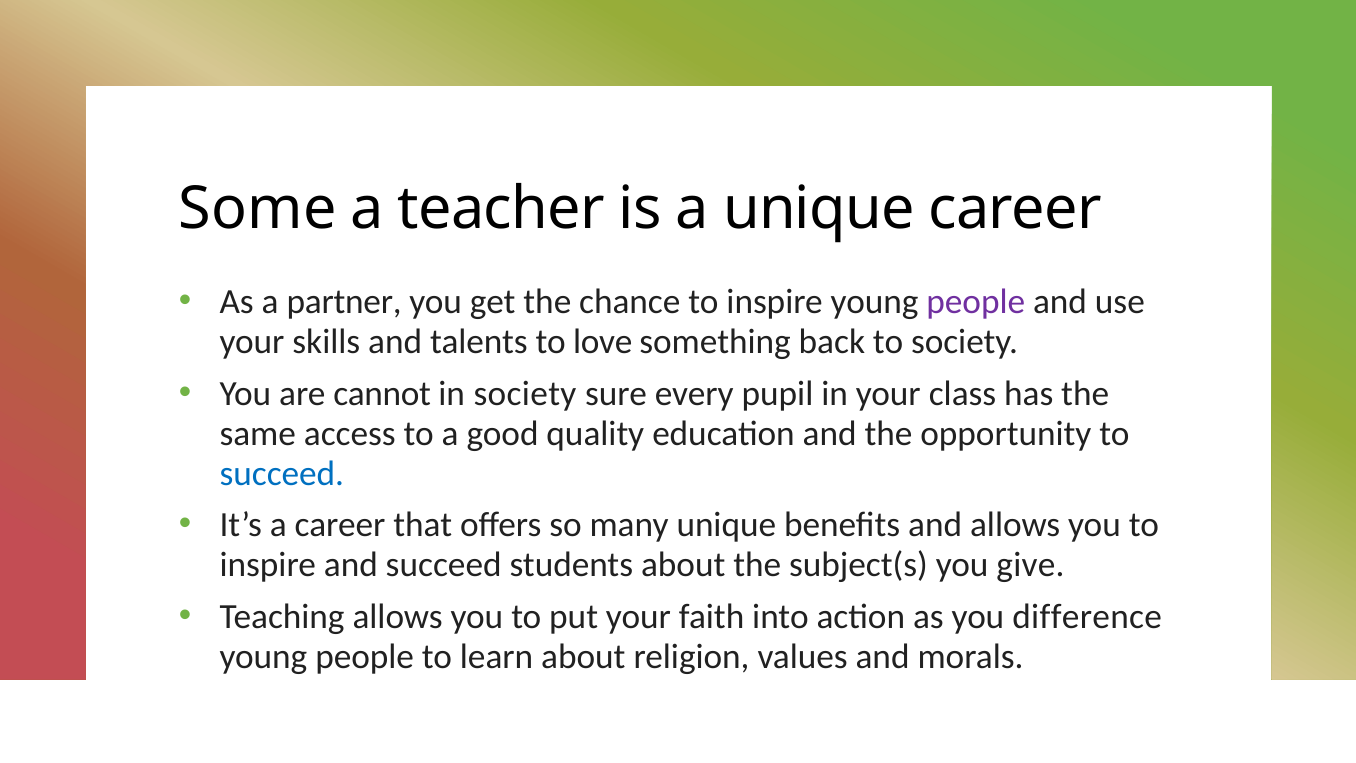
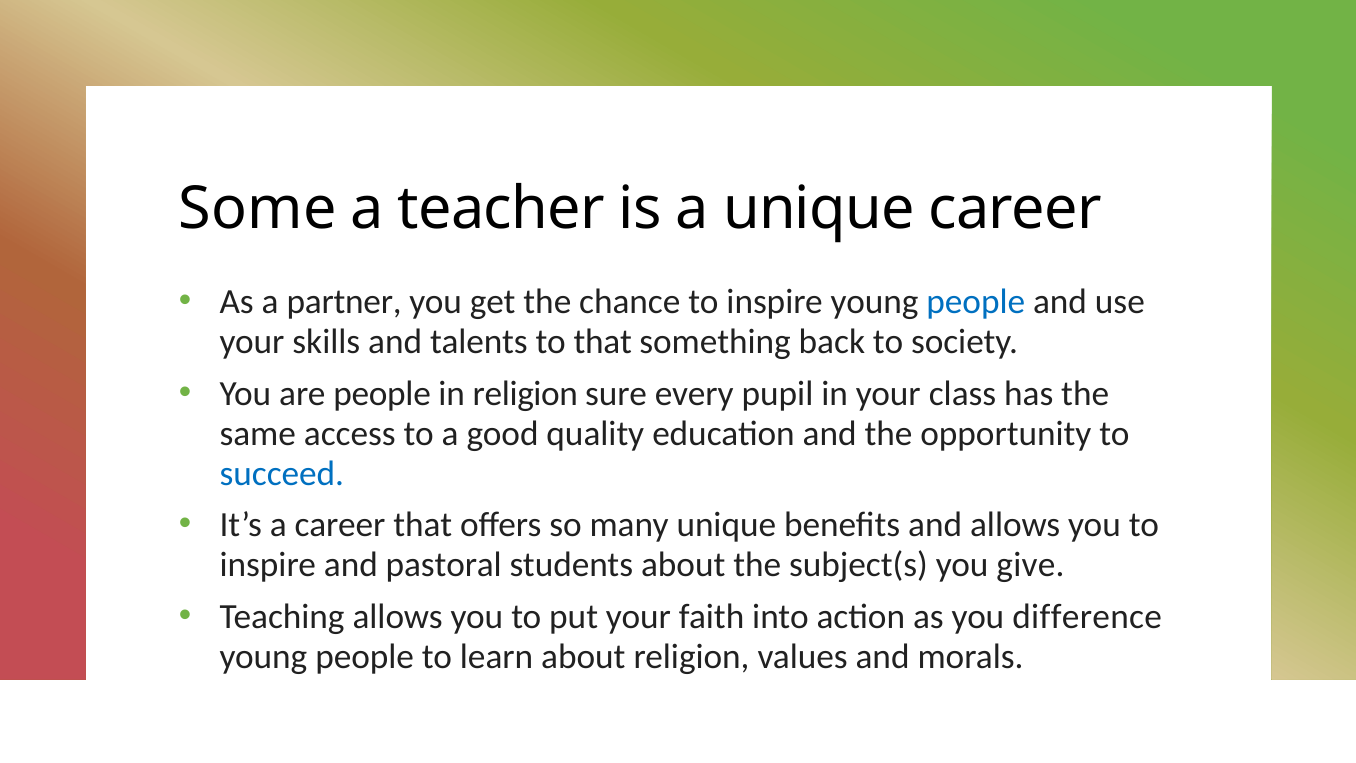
people at (976, 302) colour: purple -> blue
to love: love -> that
are cannot: cannot -> people
in society: society -> religion
and succeed: succeed -> pastoral
